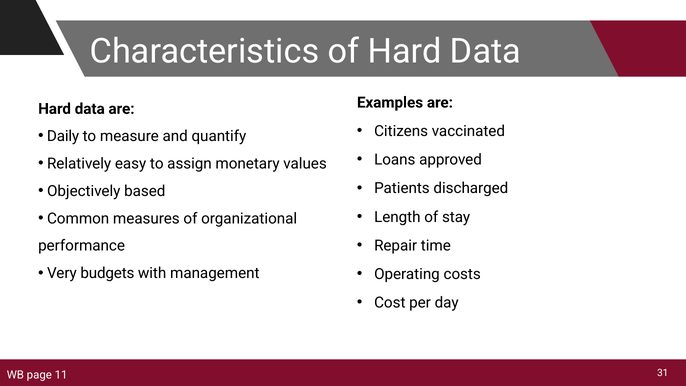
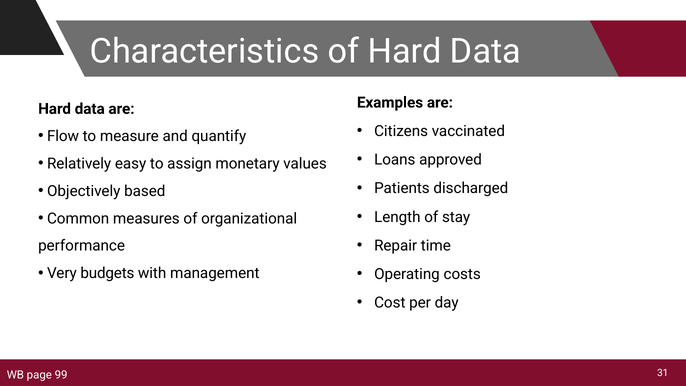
Daily: Daily -> Flow
11: 11 -> 99
